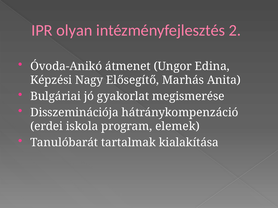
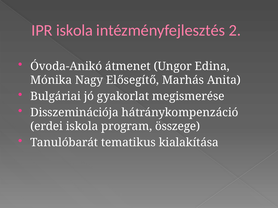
IPR olyan: olyan -> iskola
Képzési: Képzési -> Mónika
elemek: elemek -> összege
tartalmak: tartalmak -> tematikus
